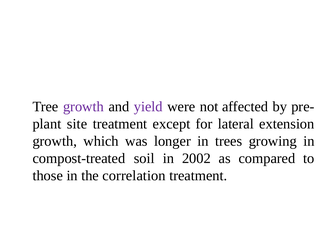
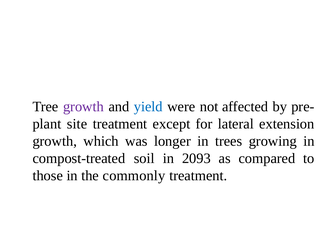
yield colour: purple -> blue
2002: 2002 -> 2093
correlation: correlation -> commonly
